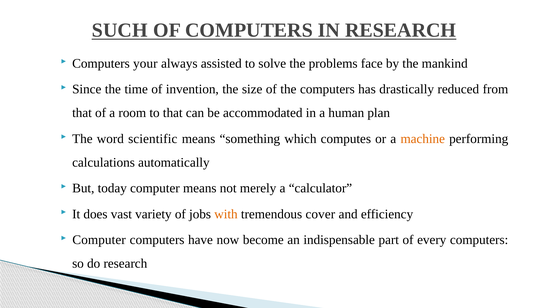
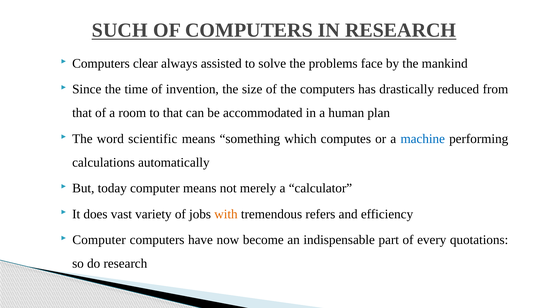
your: your -> clear
machine colour: orange -> blue
cover: cover -> refers
every computers: computers -> quotations
